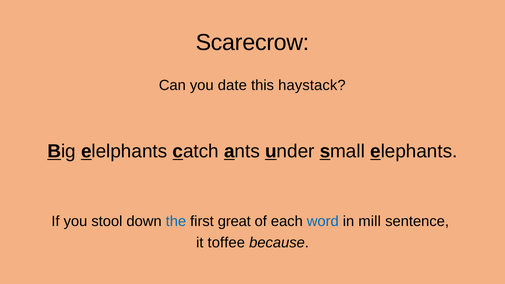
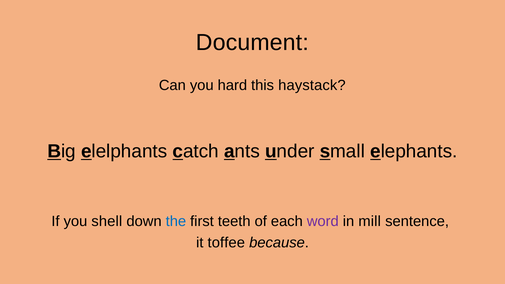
Scarecrow: Scarecrow -> Document
date: date -> hard
stool: stool -> shell
great: great -> teeth
word colour: blue -> purple
